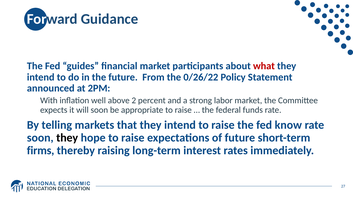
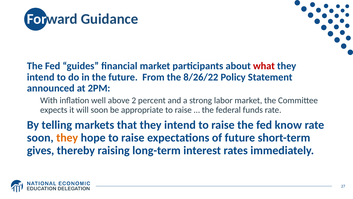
0/26/22: 0/26/22 -> 8/26/22
they at (67, 137) colour: black -> orange
firms: firms -> gives
